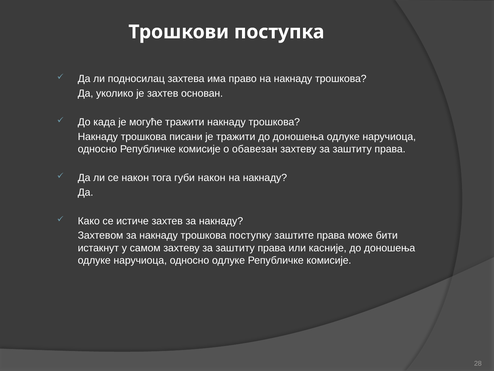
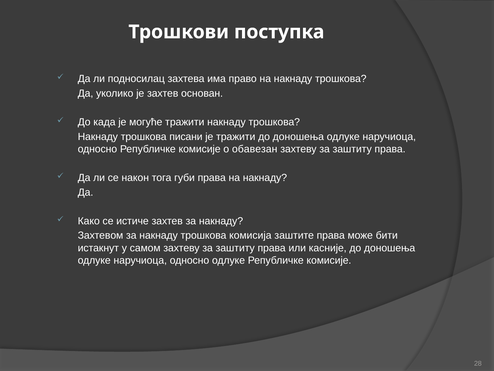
губи након: након -> права
поступку: поступку -> комисија
